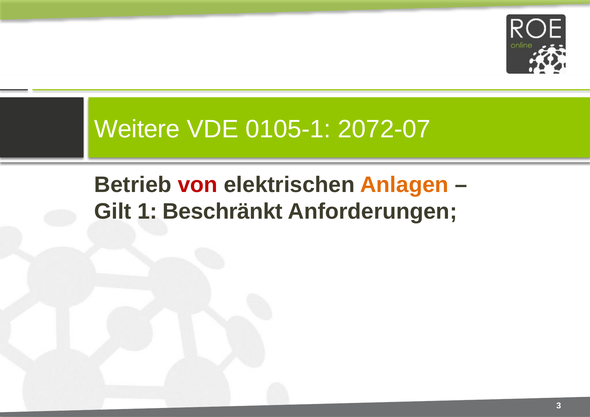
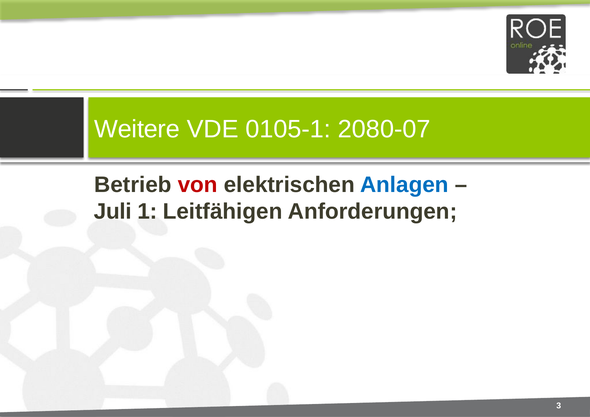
2072-07: 2072-07 -> 2080-07
Anlagen colour: orange -> blue
Gilt: Gilt -> Juli
Beschränkt: Beschränkt -> Leitfähigen
